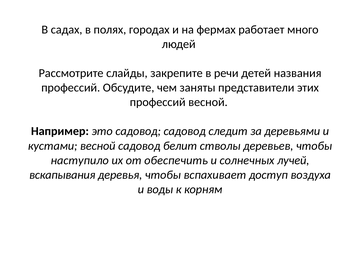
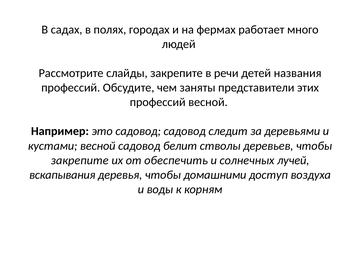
наступило at (80, 160): наступило -> закрепите
вспахивает: вспахивает -> домашними
